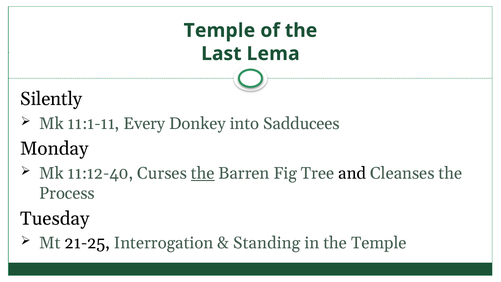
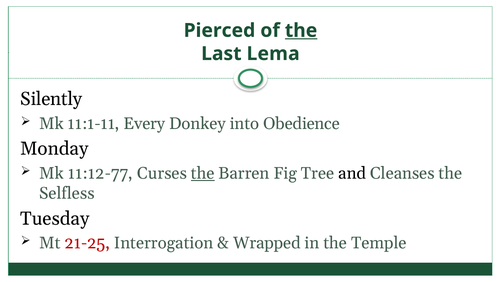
Temple at (219, 30): Temple -> Pierced
the at (301, 30) underline: none -> present
Sadducees: Sadducees -> Obedience
11:12-40: 11:12-40 -> 11:12-77
Process: Process -> Selfless
21-25 colour: black -> red
Standing: Standing -> Wrapped
